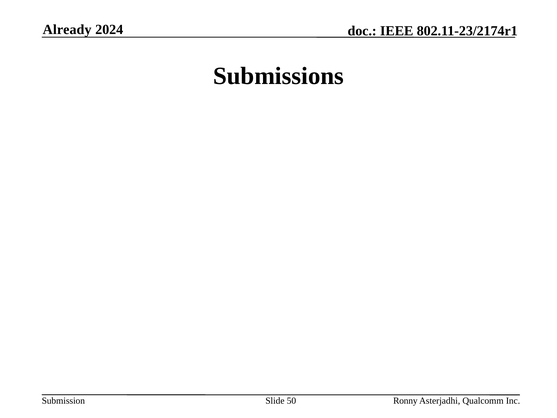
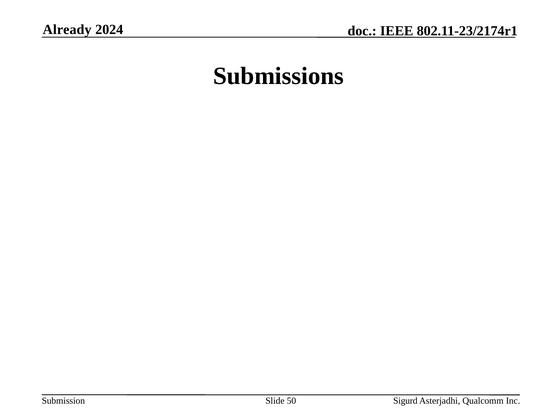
Ronny: Ronny -> Sigurd
